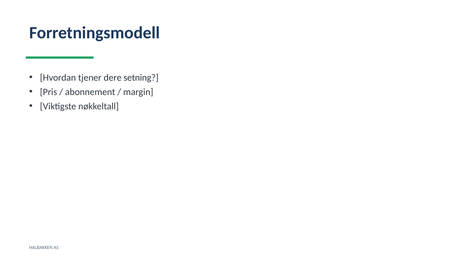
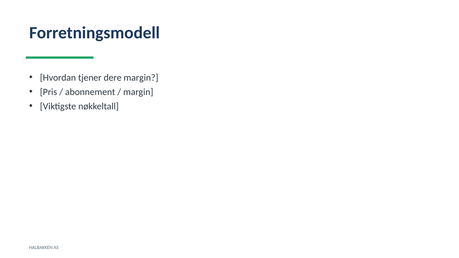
dere setning: setning -> margin
